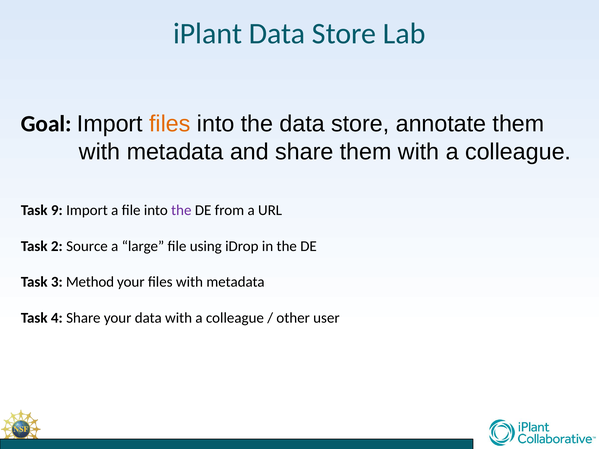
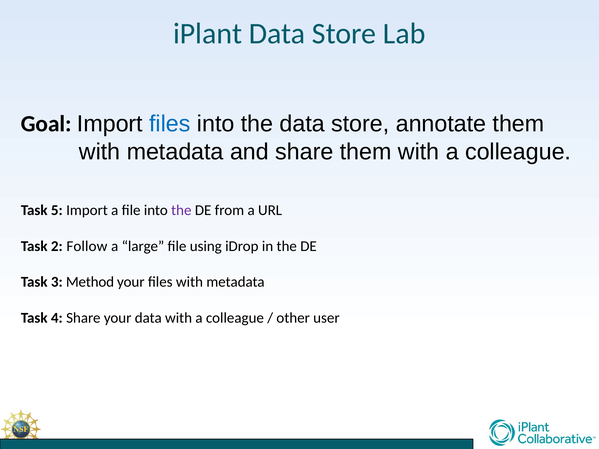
files at (170, 124) colour: orange -> blue
9: 9 -> 5
Source: Source -> Follow
